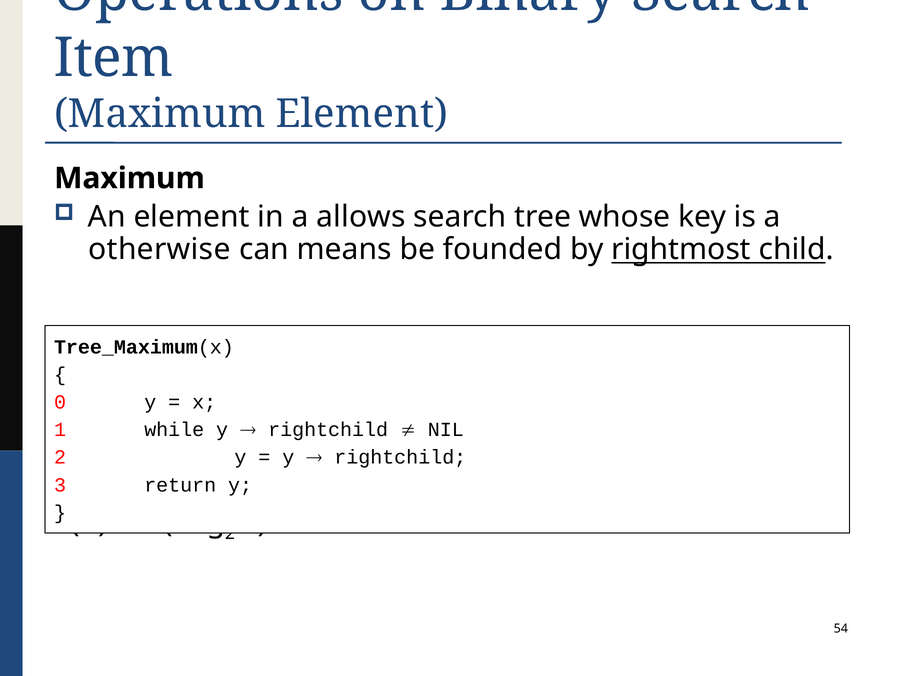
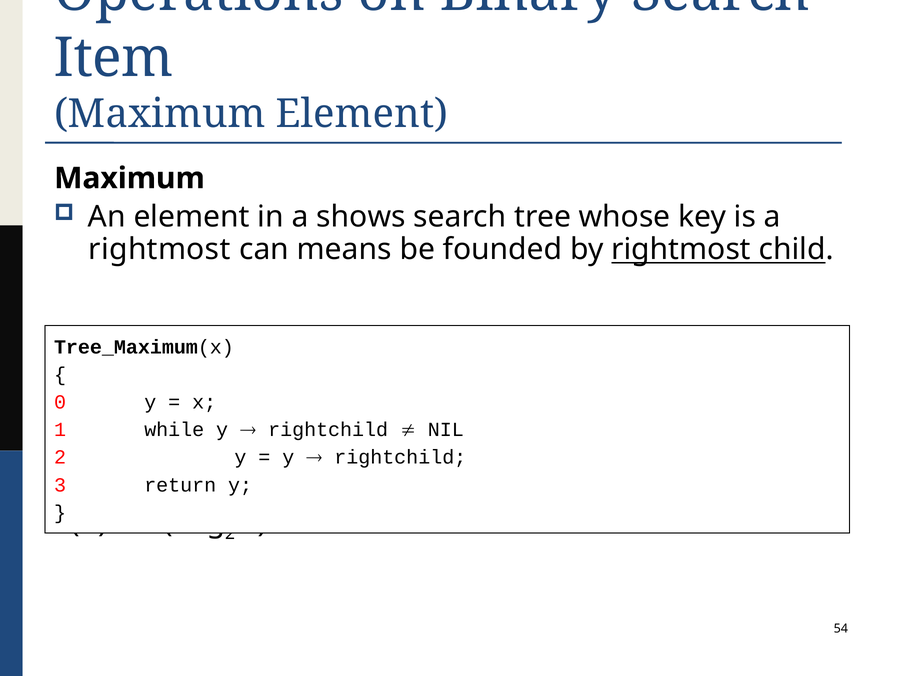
allows: allows -> shows
otherwise at (160, 249): otherwise -> rightmost
